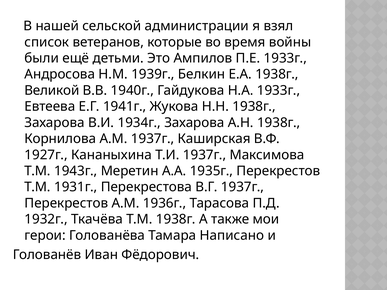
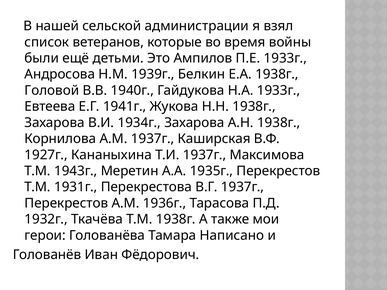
Великой: Великой -> Головой
